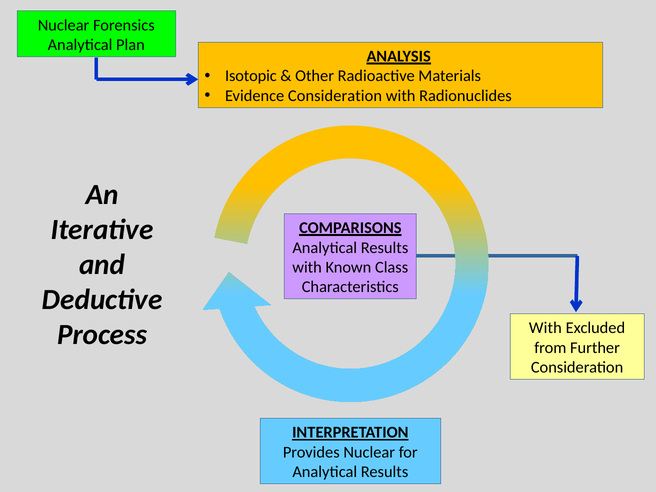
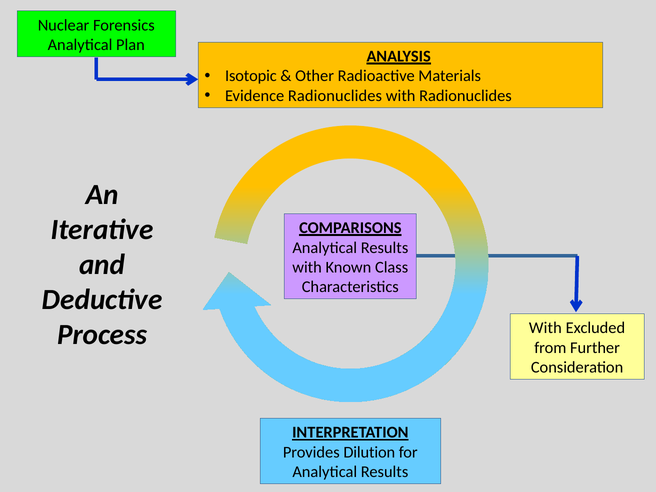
Evidence Consideration: Consideration -> Radionuclides
Provides Nuclear: Nuclear -> Dilution
